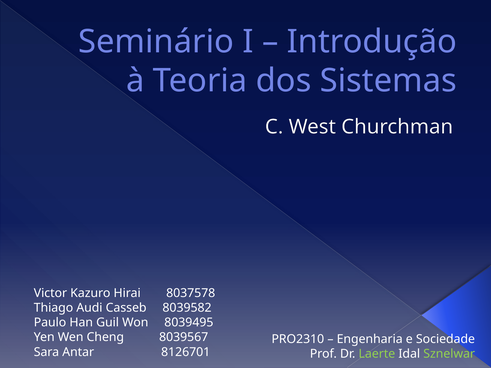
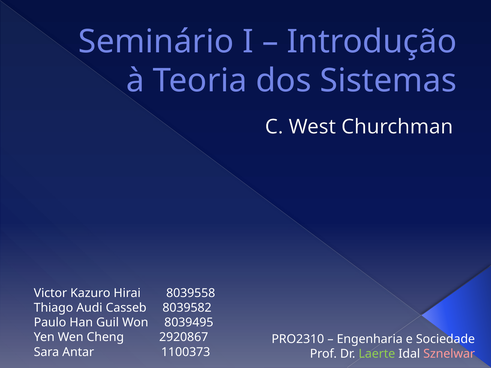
8037578: 8037578 -> 8039558
8039567: 8039567 -> 2920867
8126701: 8126701 -> 1100373
Sznelwar colour: light green -> pink
